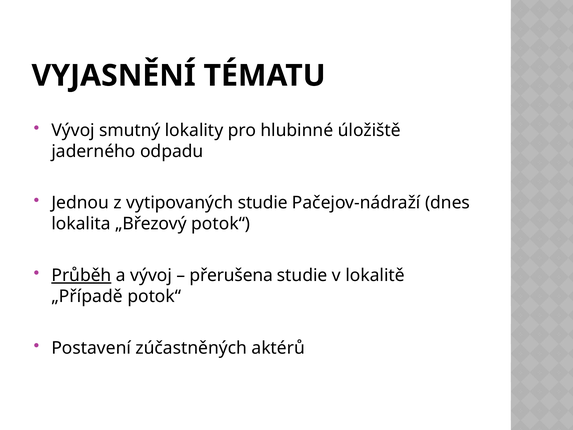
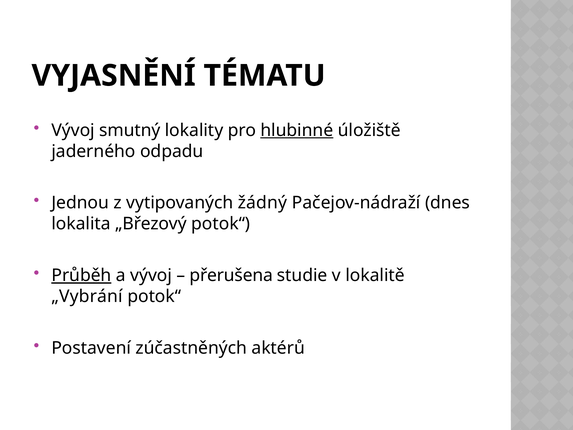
hlubinné underline: none -> present
vytipovaných studie: studie -> žádný
„Případě: „Případě -> „Vybrání
